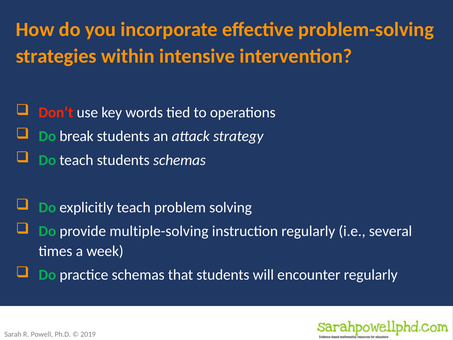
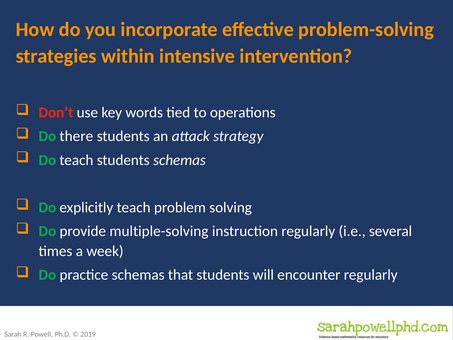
break: break -> there
